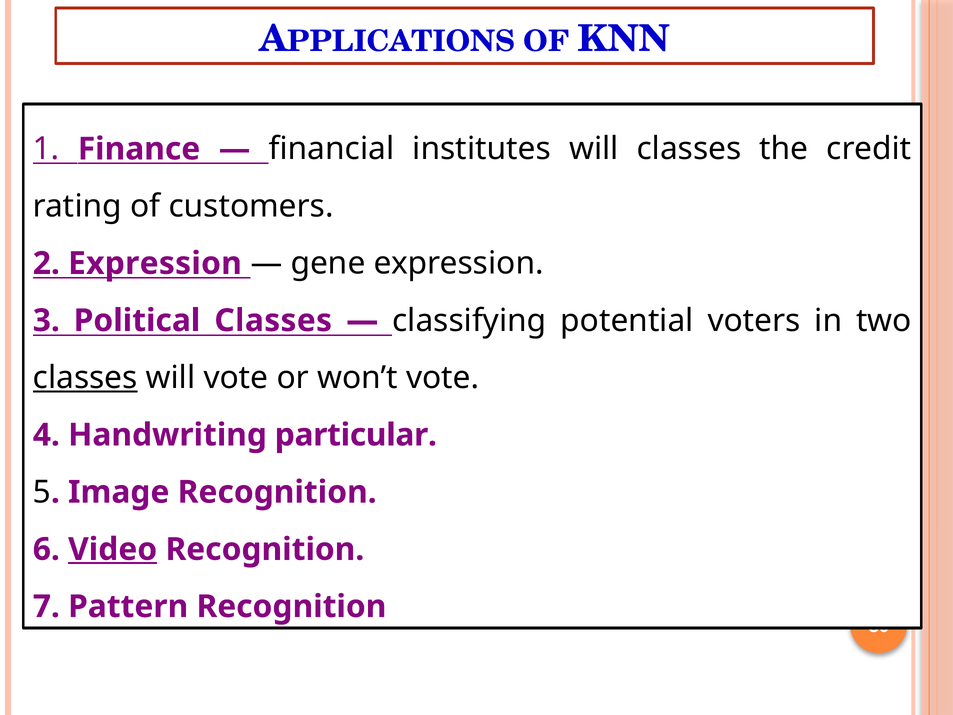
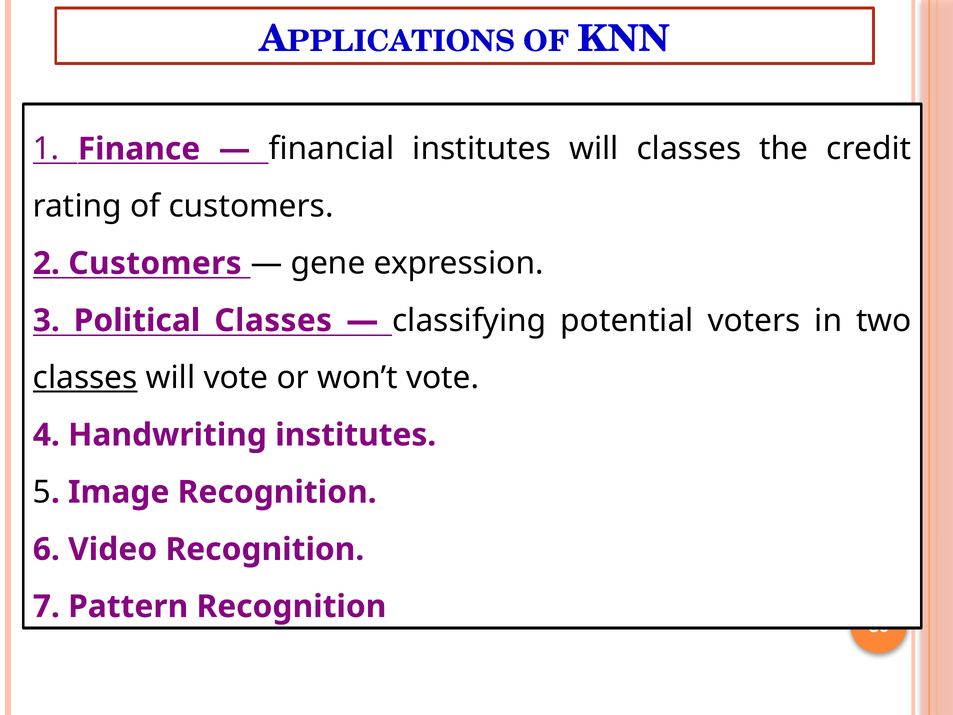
2 Expression: Expression -> Customers
Handwriting particular: particular -> institutes
Video underline: present -> none
